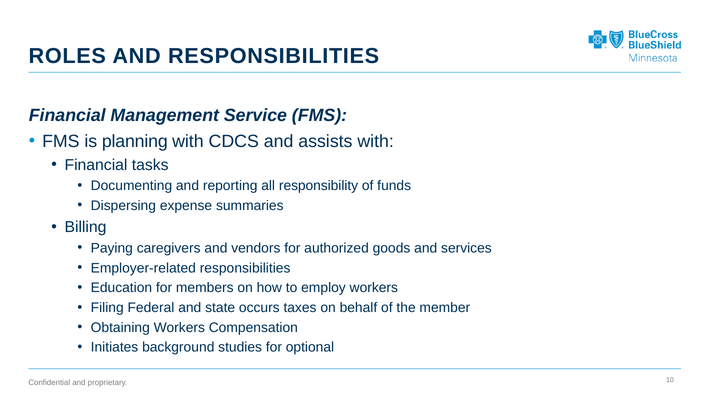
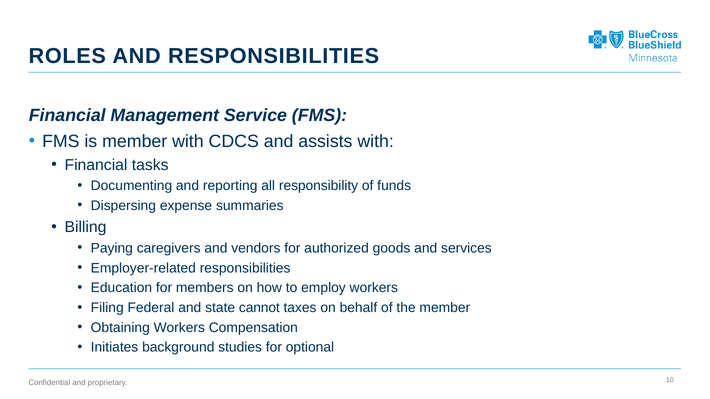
is planning: planning -> member
occurs: occurs -> cannot
